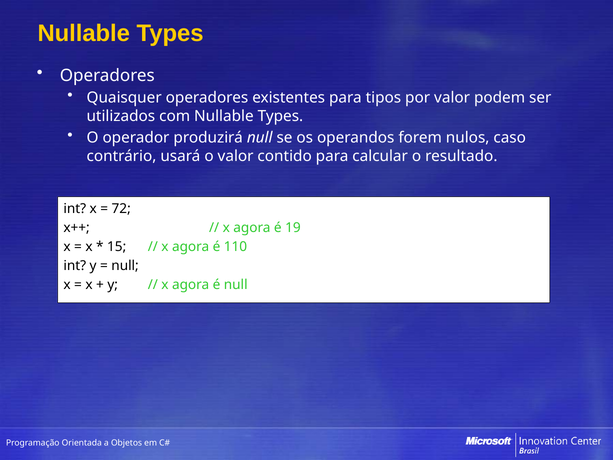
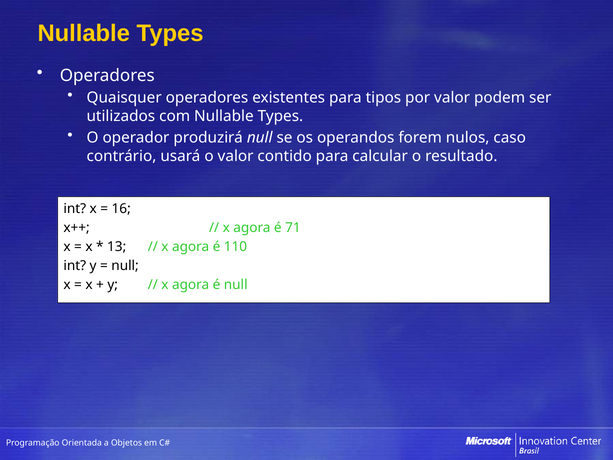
72: 72 -> 16
19: 19 -> 71
15: 15 -> 13
